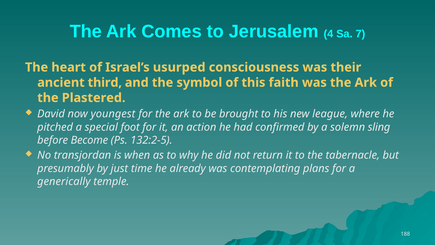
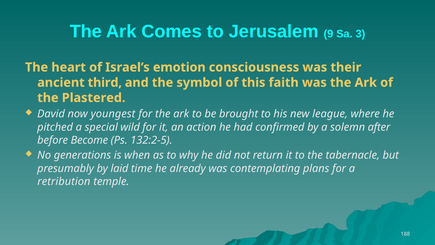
4: 4 -> 9
7: 7 -> 3
usurped: usurped -> emotion
foot: foot -> wild
sling: sling -> after
transjordan: transjordan -> generations
just: just -> laid
generically: generically -> retribution
